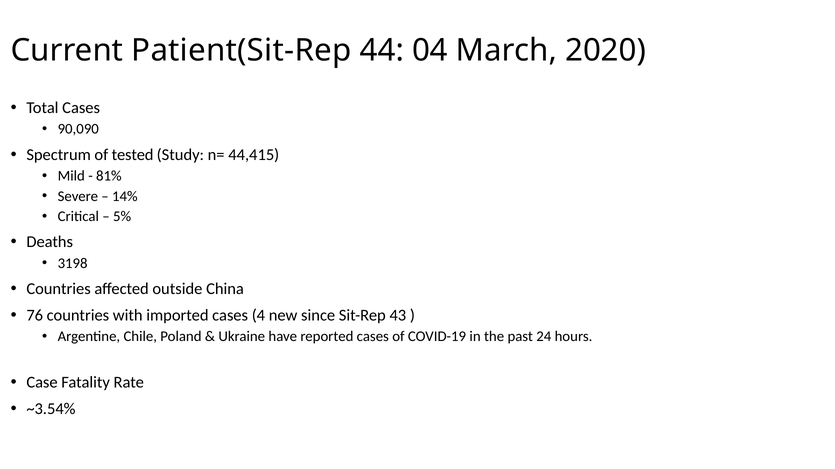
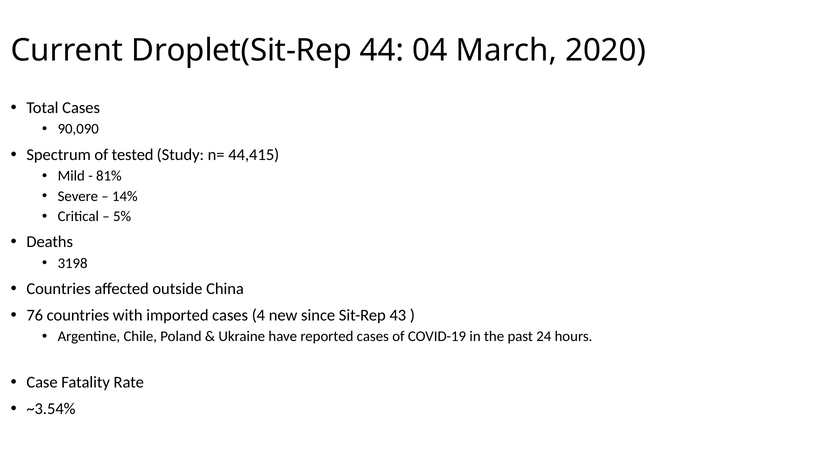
Patient(Sit-Rep: Patient(Sit-Rep -> Droplet(Sit-Rep
